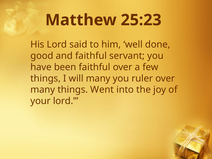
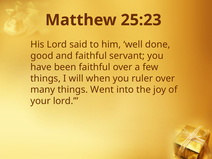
will many: many -> when
